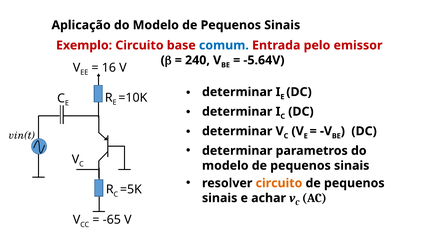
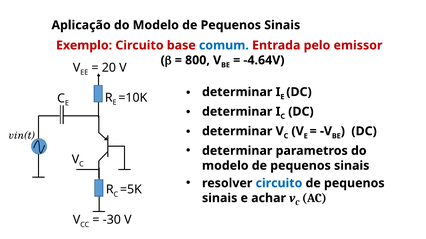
240: 240 -> 800
-5.64V: -5.64V -> -4.64V
16: 16 -> 20
circuito at (279, 184) colour: orange -> blue
-65: -65 -> -30
